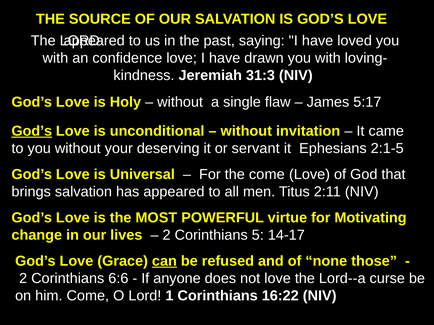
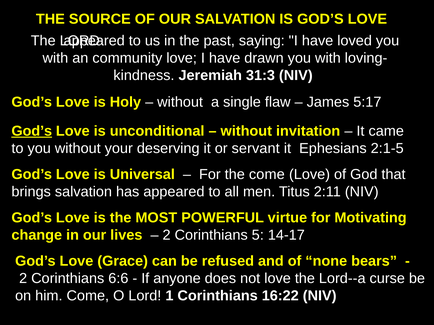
confidence: confidence -> community
can underline: present -> none
those: those -> bears
